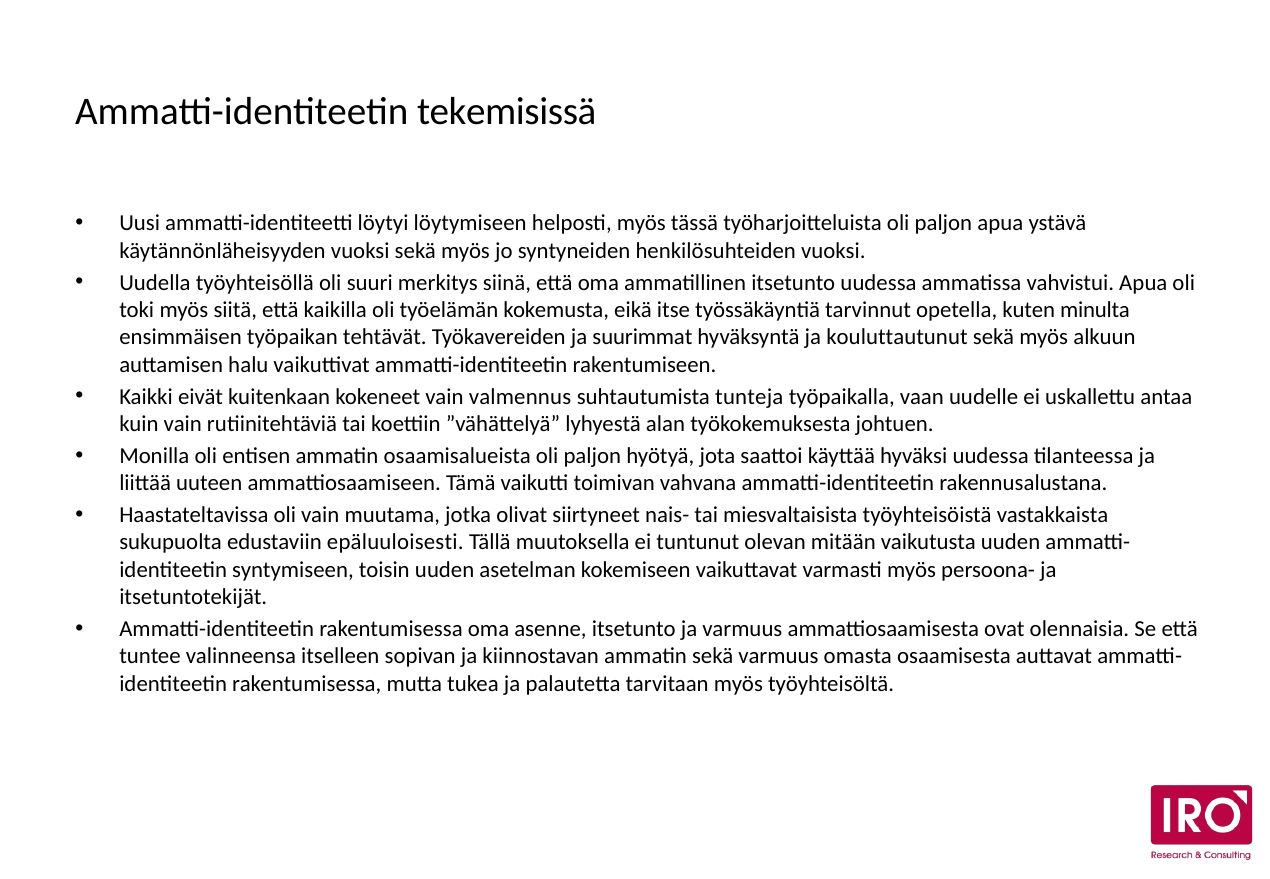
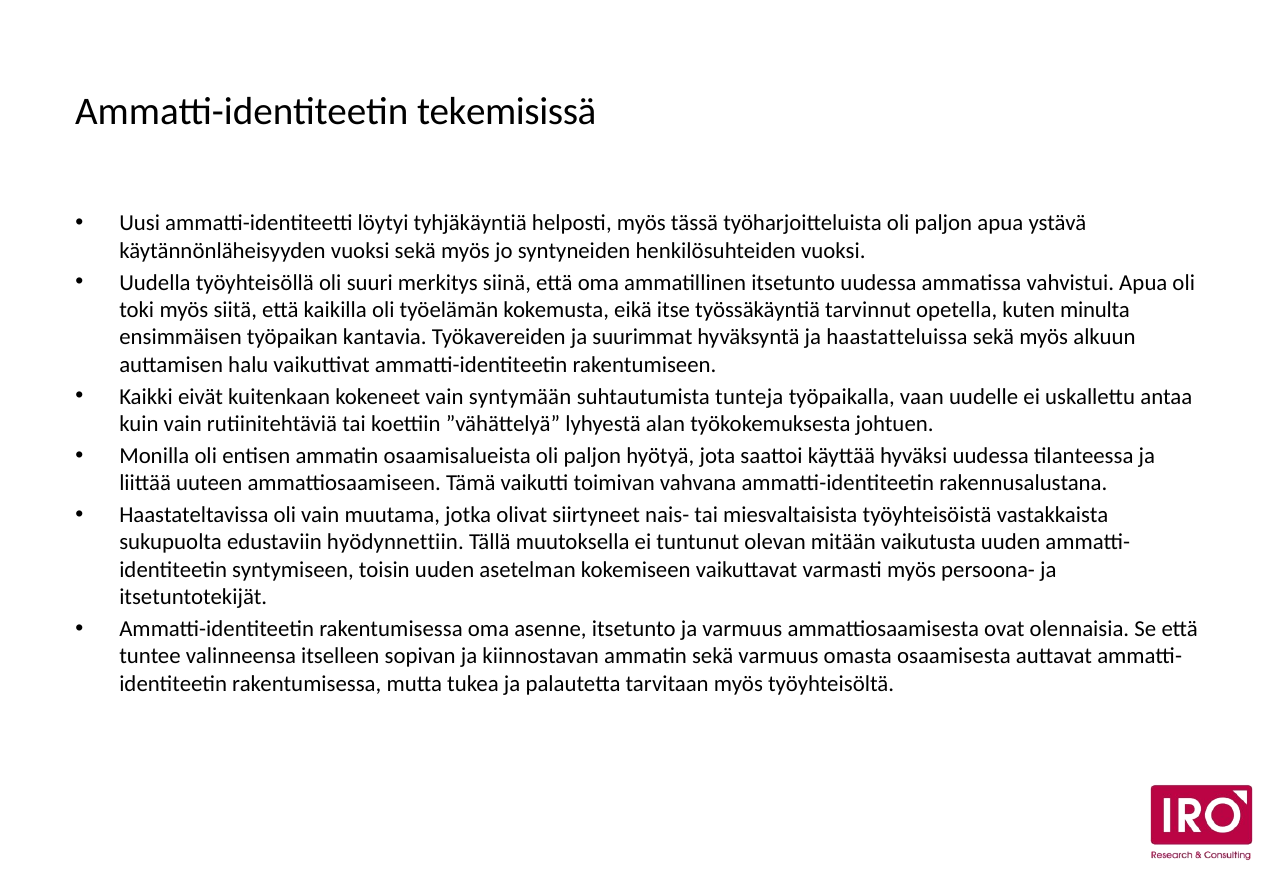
löytymiseen: löytymiseen -> tyhjäkäyntiä
tehtävät: tehtävät -> kantavia
kouluttautunut: kouluttautunut -> haastatteluissa
valmennus: valmennus -> syntymään
epäluuloisesti: epäluuloisesti -> hyödynnettiin
